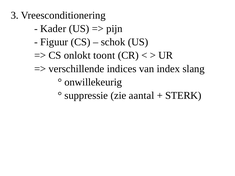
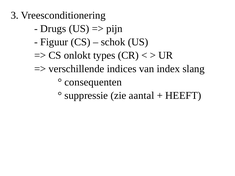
Kader: Kader -> Drugs
toont: toont -> types
onwillekeurig: onwillekeurig -> consequenten
STERK: STERK -> HEEFT
